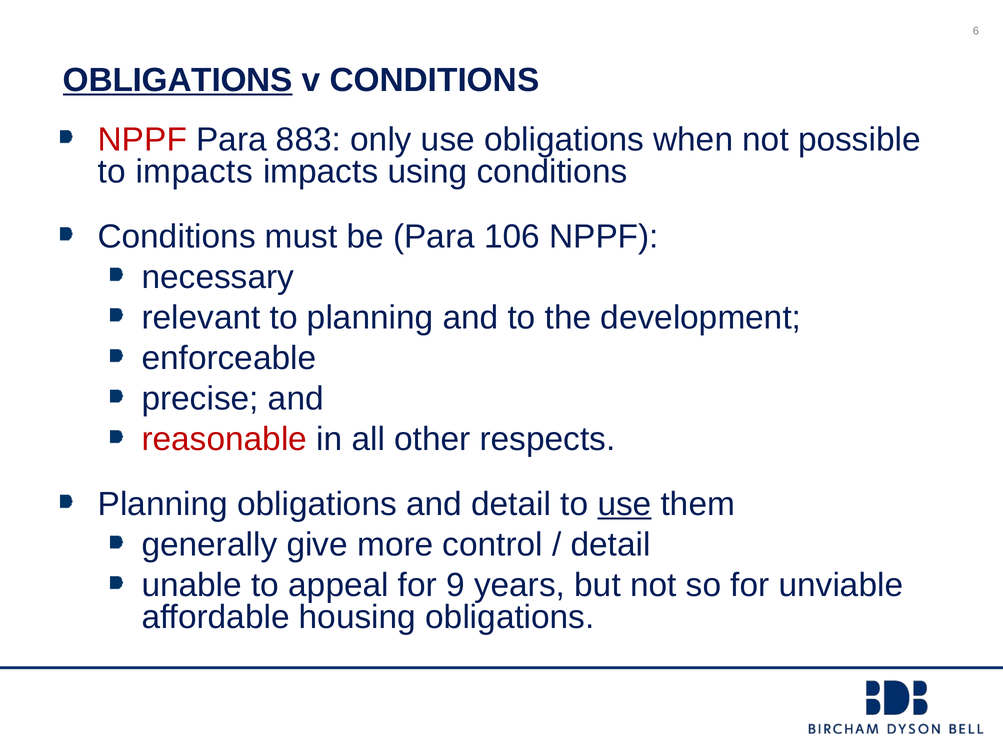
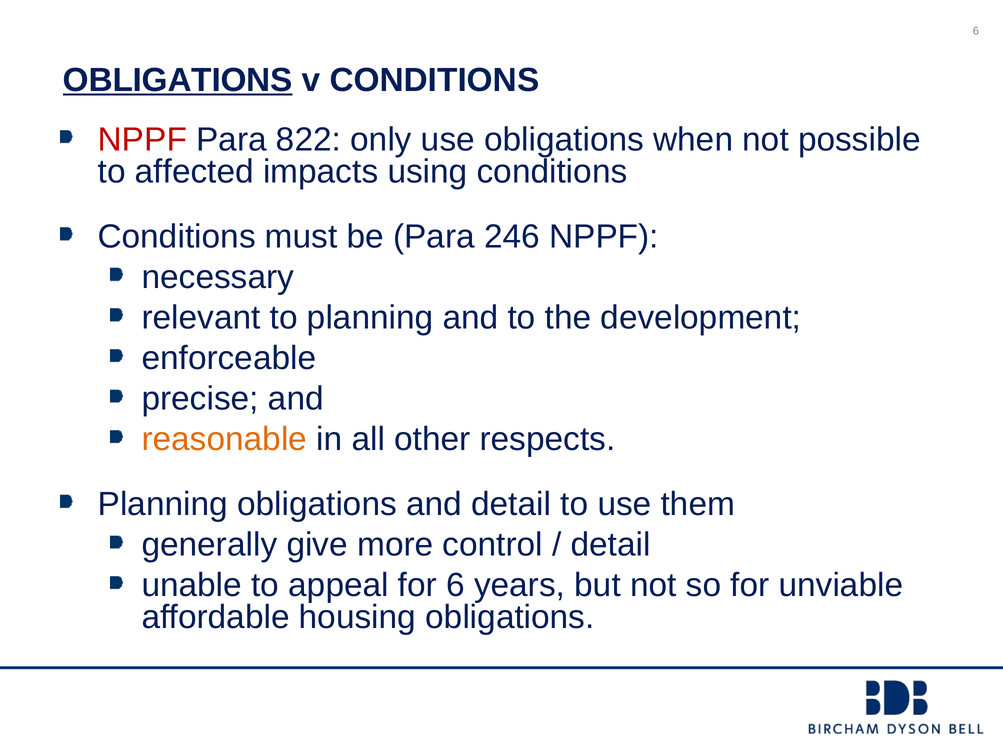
883: 883 -> 822
to impacts: impacts -> affected
106: 106 -> 246
reasonable colour: red -> orange
use at (625, 504) underline: present -> none
for 9: 9 -> 6
